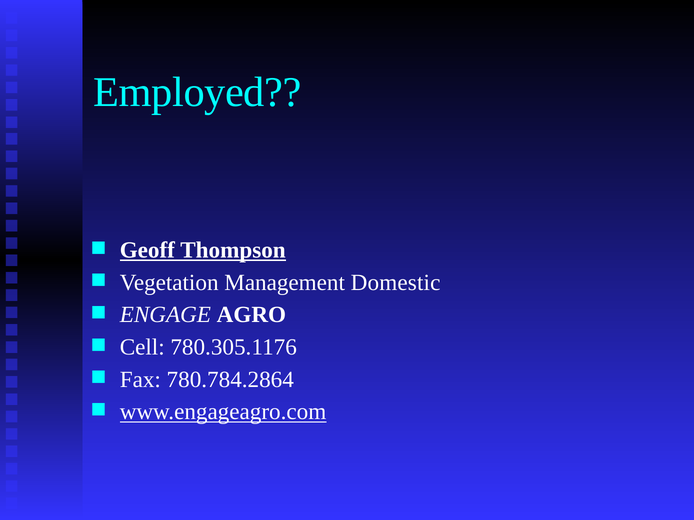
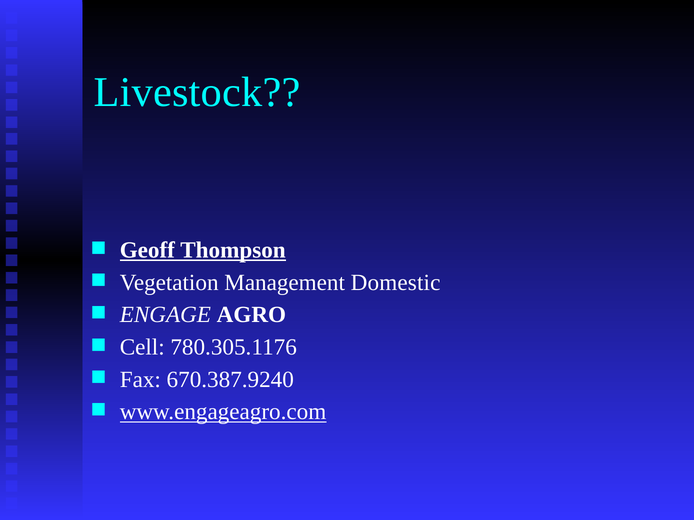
Employed: Employed -> Livestock
780.784.2864: 780.784.2864 -> 670.387.9240
